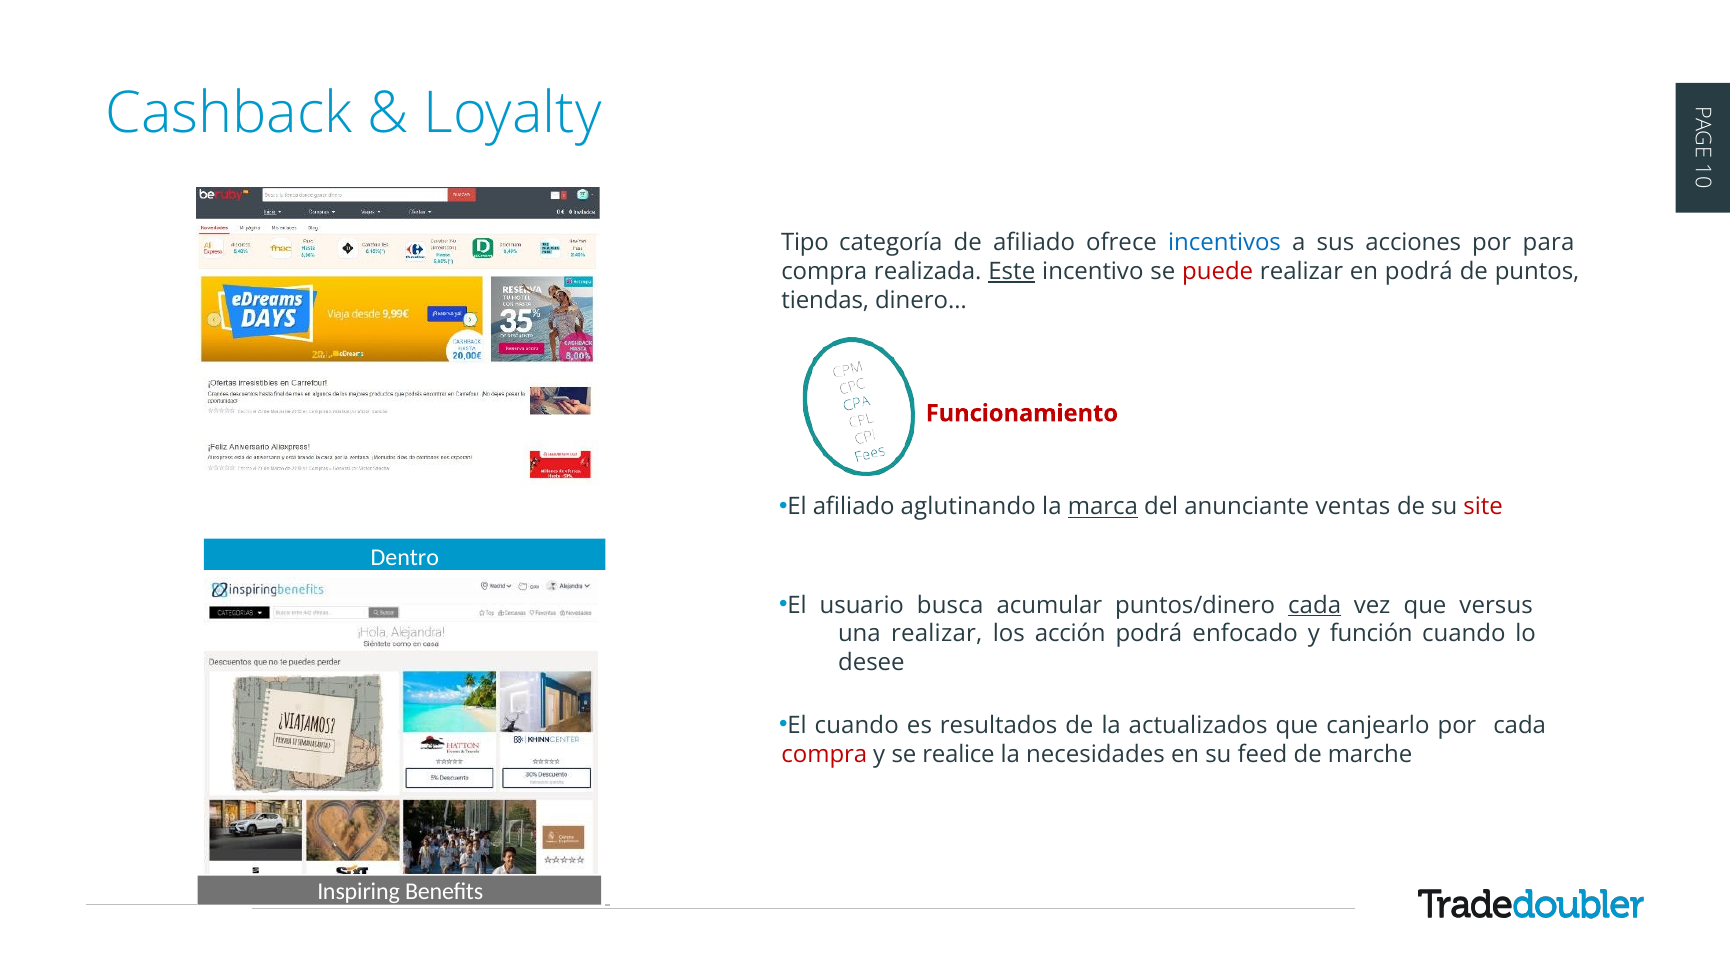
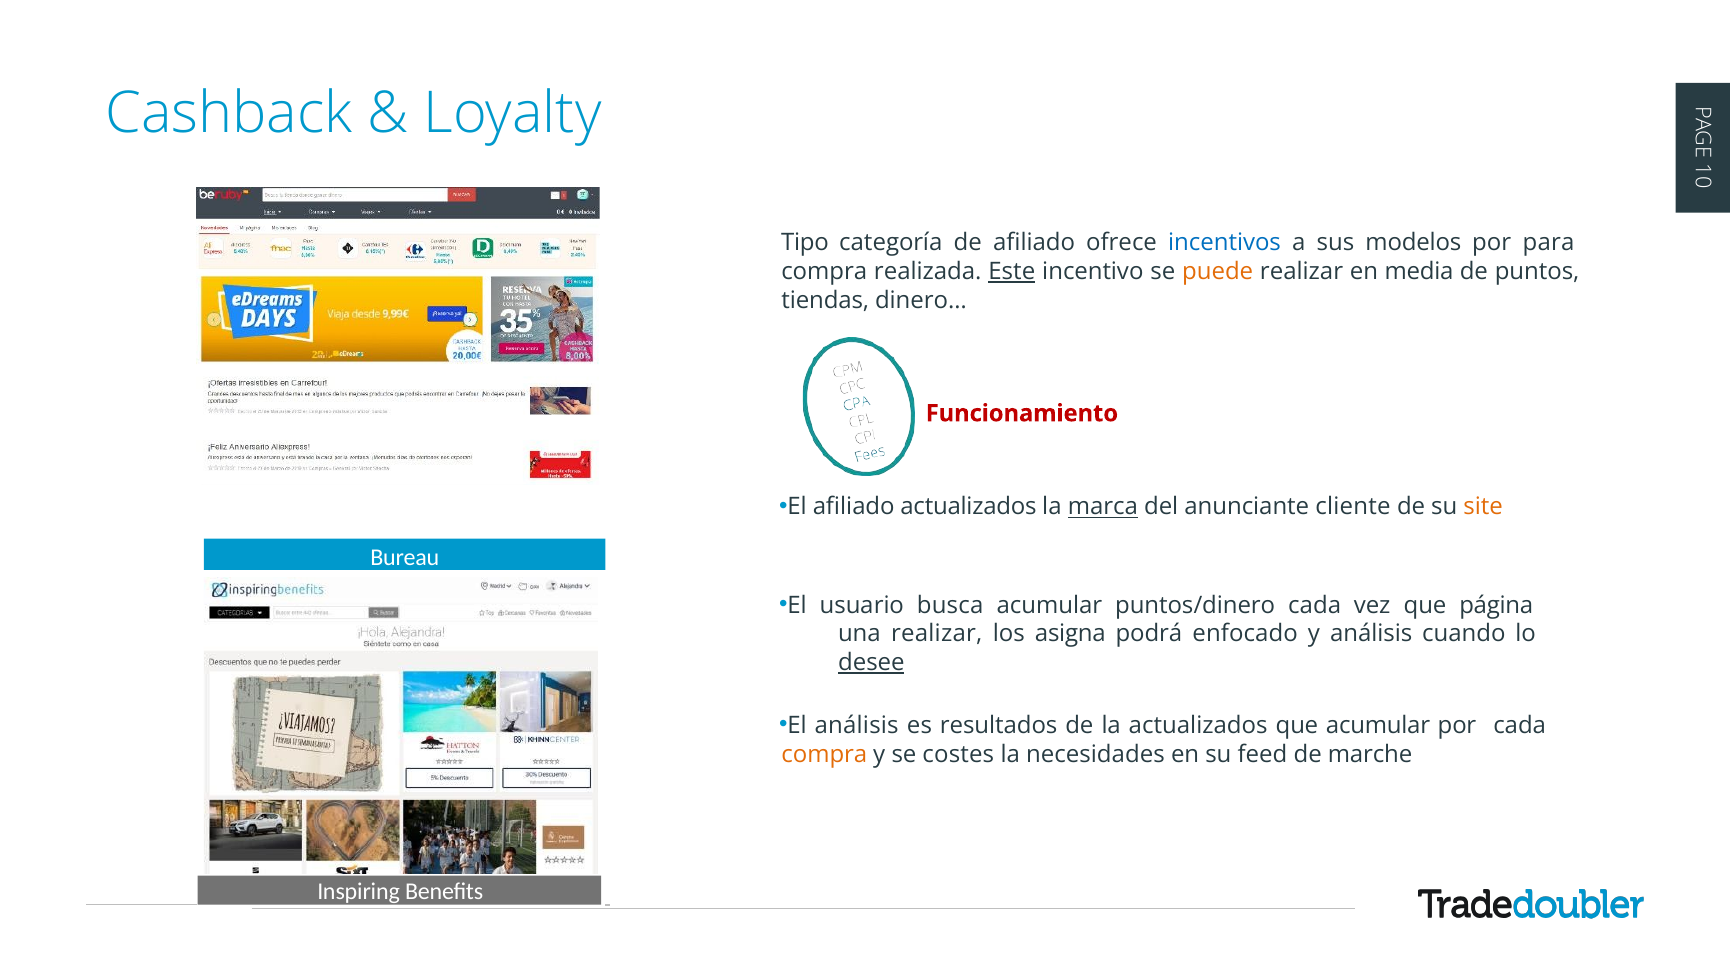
acciones: acciones -> modelos
puede colour: red -> orange
en podrá: podrá -> media
afiliado aglutinando: aglutinando -> actualizados
ventas: ventas -> cliente
site colour: red -> orange
Dentro: Dentro -> Bureau
cada at (1315, 605) underline: present -> none
versus: versus -> página
acción: acción -> asigna
y función: función -> análisis
desee underline: none -> present
El cuando: cuando -> análisis
que canjearlo: canjearlo -> acumular
compra at (824, 754) colour: red -> orange
realice: realice -> costes
